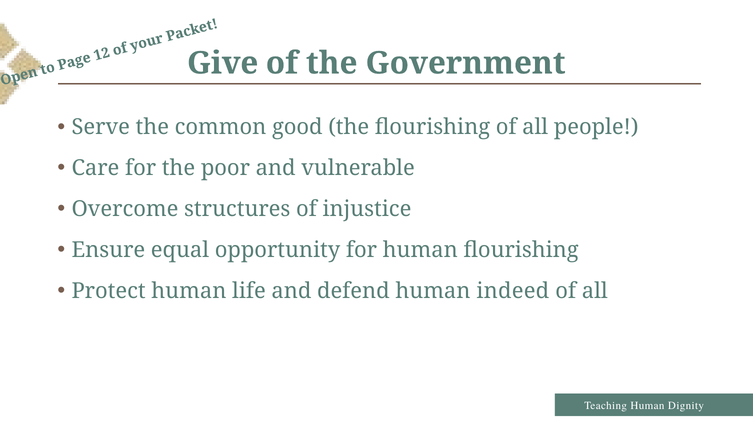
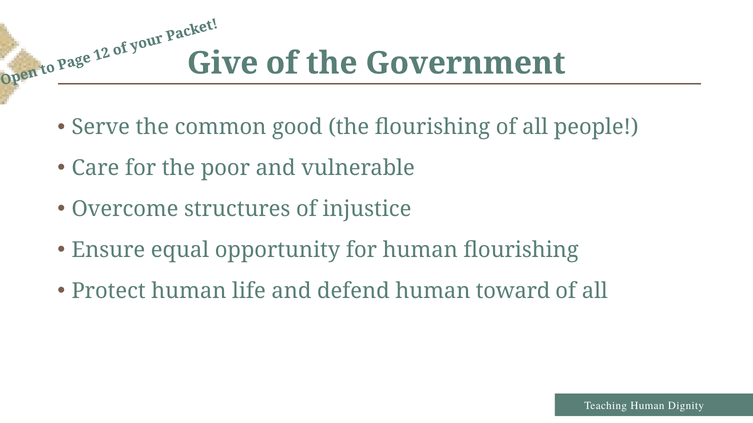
indeed: indeed -> toward
